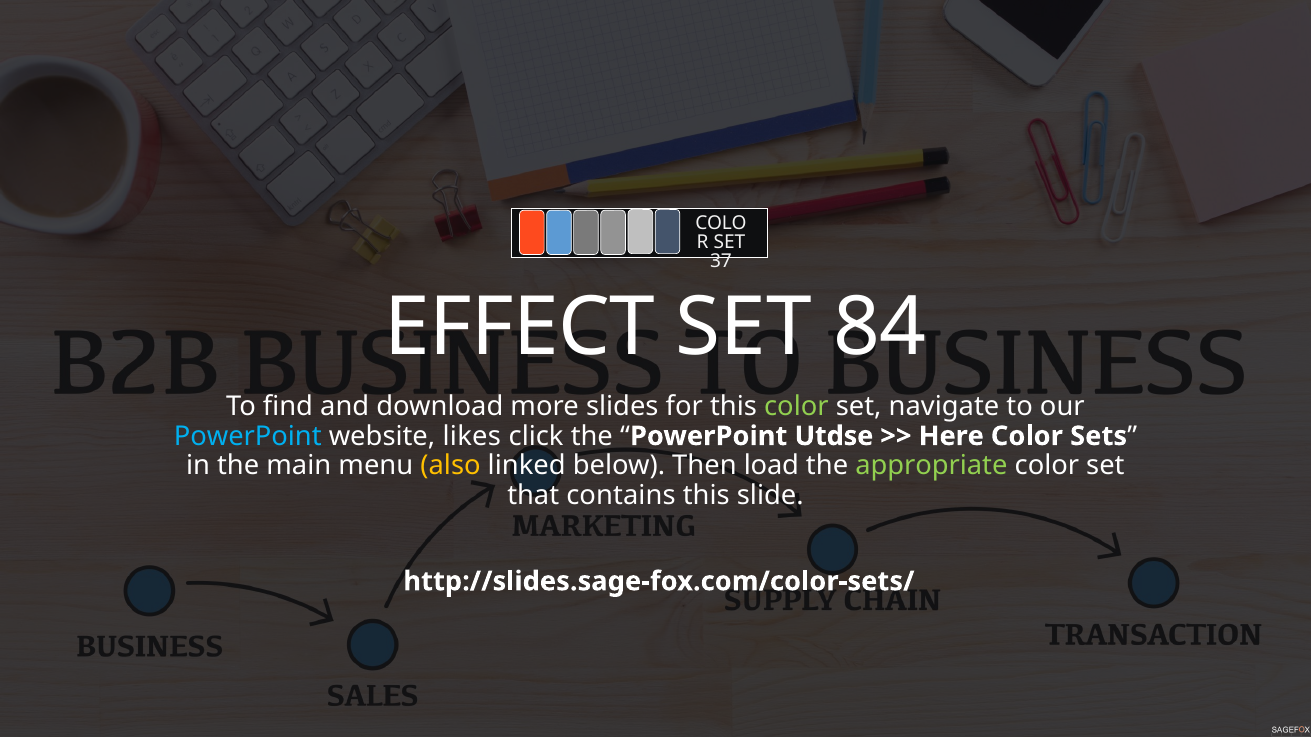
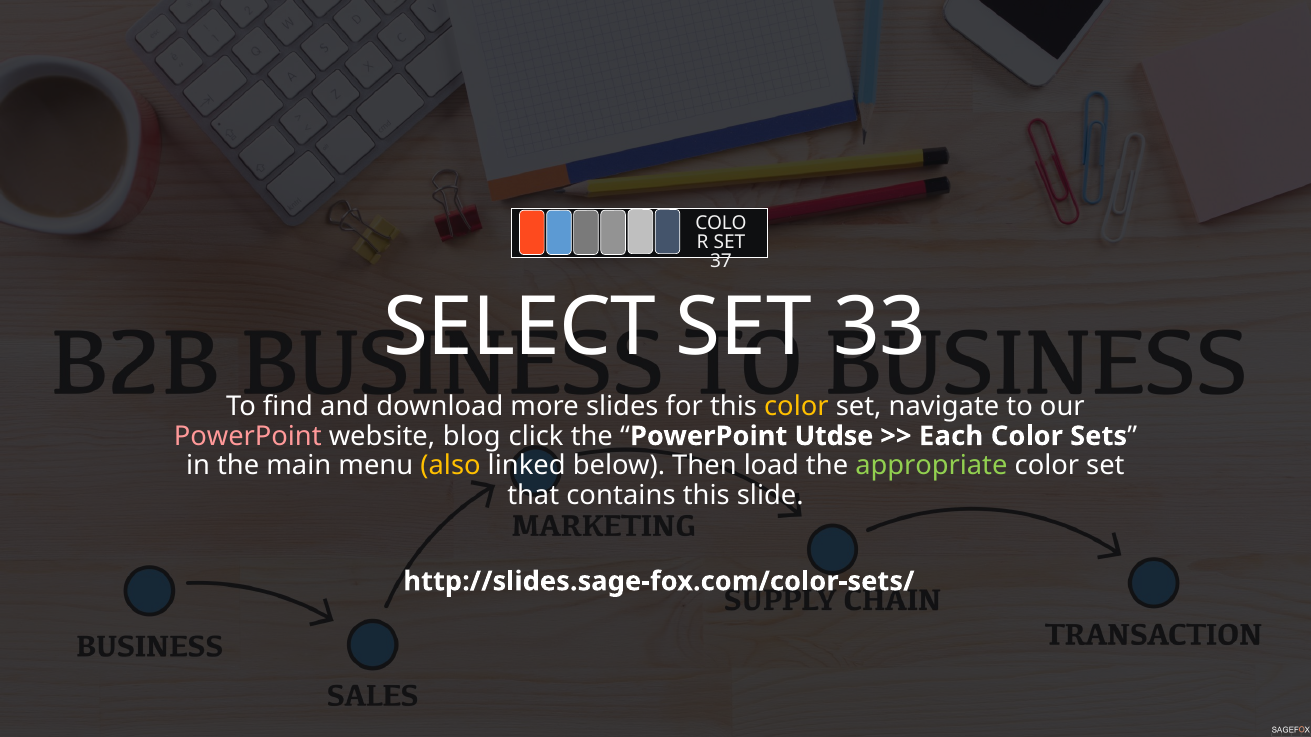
EFFECT: EFFECT -> SELECT
84: 84 -> 33
color at (796, 407) colour: light green -> yellow
PowerPoint at (248, 436) colour: light blue -> pink
likes: likes -> blog
Here: Here -> Each
